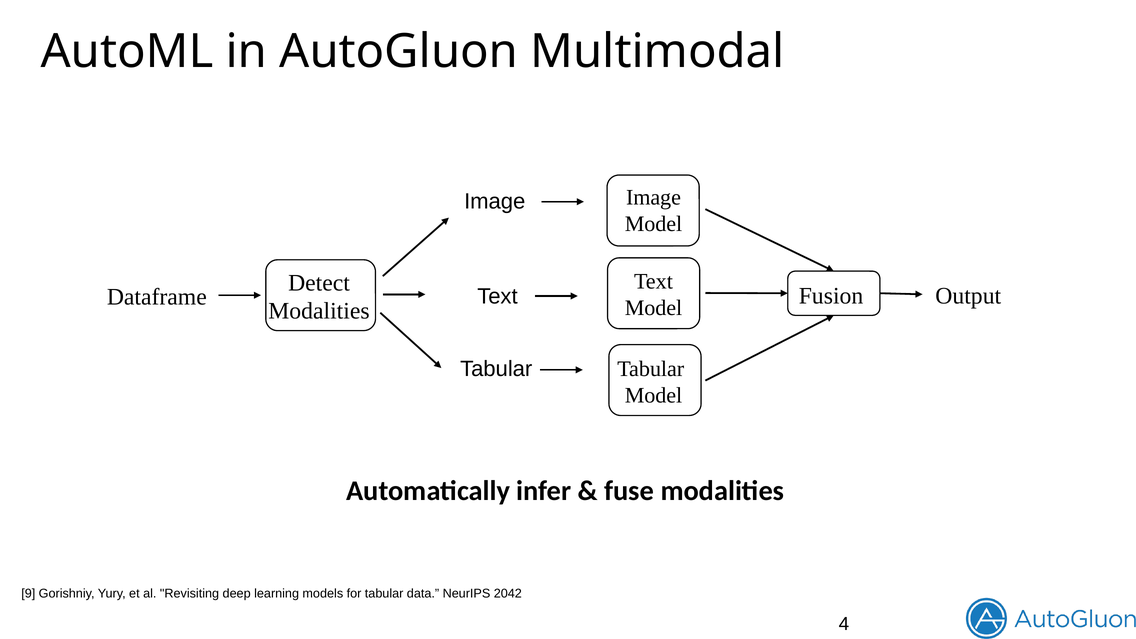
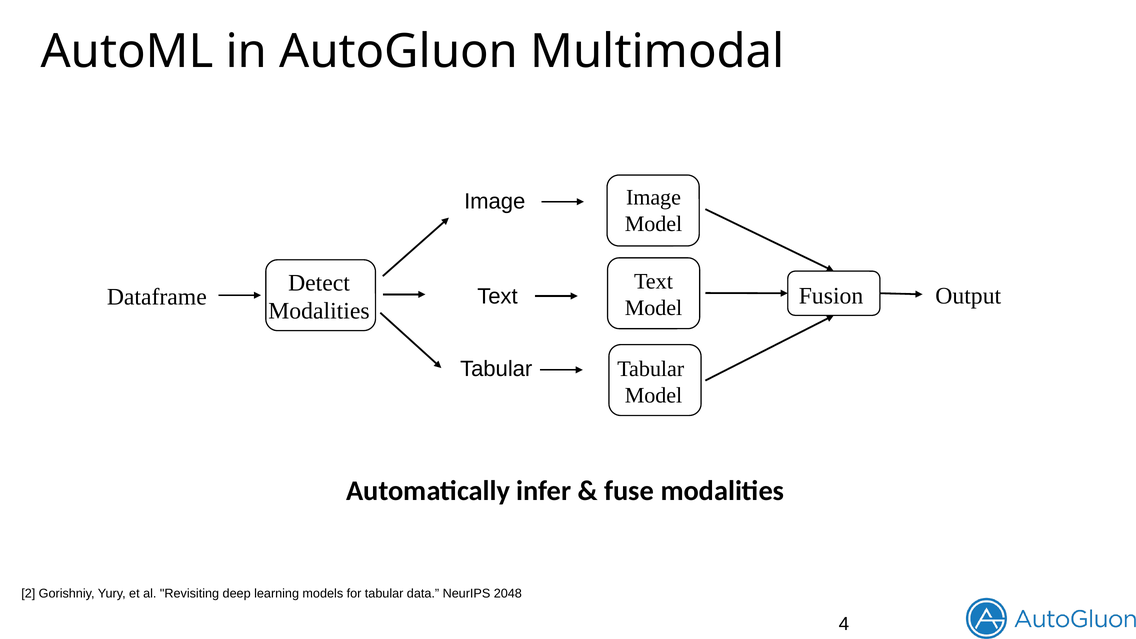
9: 9 -> 2
2042: 2042 -> 2048
